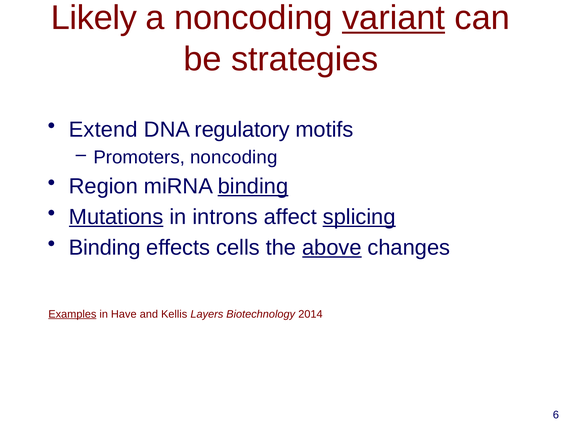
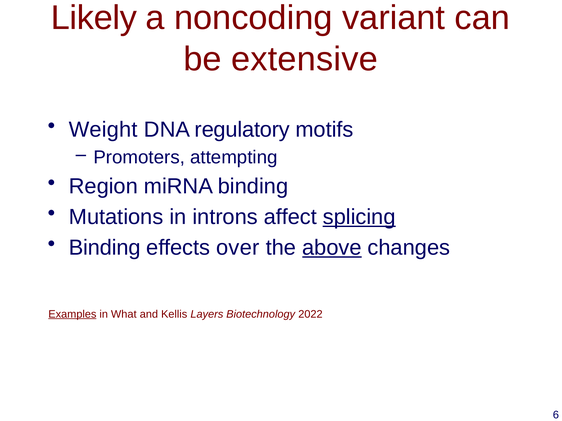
variant underline: present -> none
strategies: strategies -> extensive
Extend: Extend -> Weight
Promoters noncoding: noncoding -> attempting
binding at (253, 187) underline: present -> none
Mutations underline: present -> none
cells: cells -> over
Have: Have -> What
2014: 2014 -> 2022
